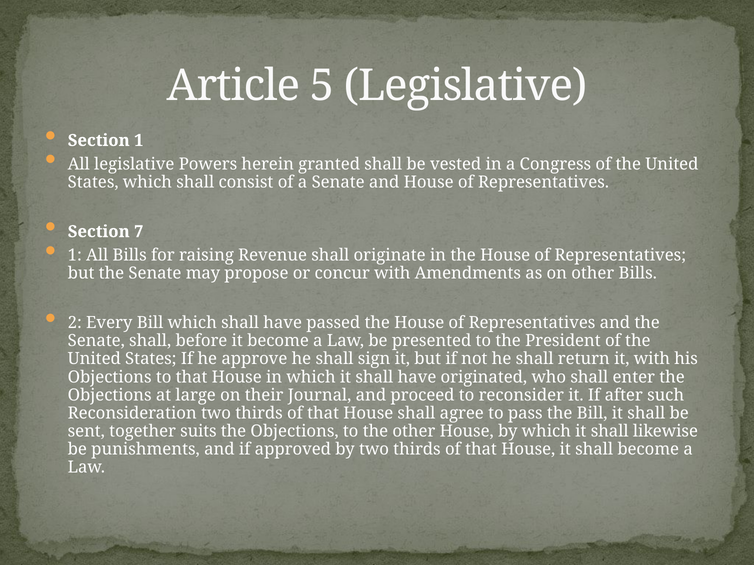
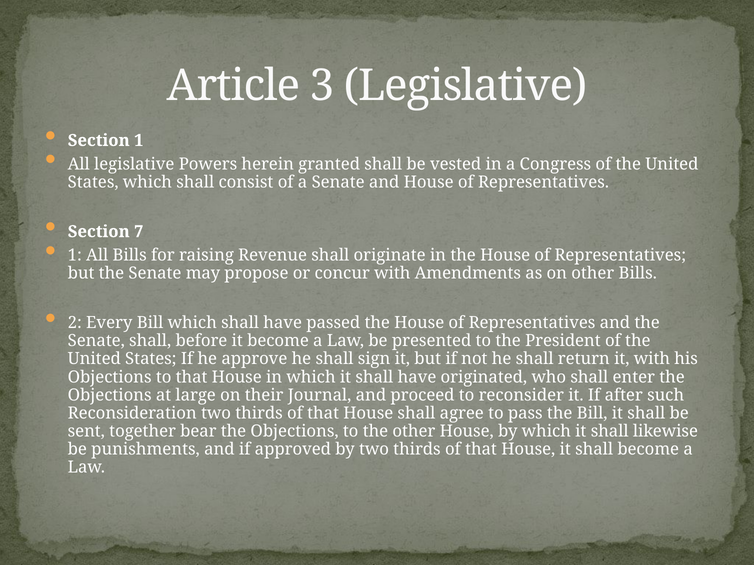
5: 5 -> 3
suits: suits -> bear
